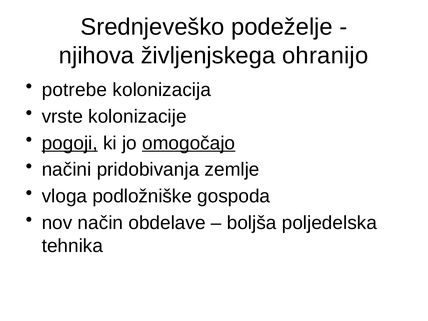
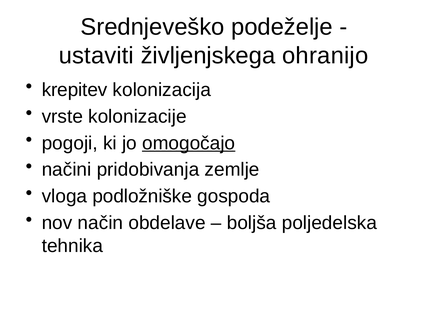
njihova: njihova -> ustaviti
potrebe: potrebe -> krepitev
pogoji underline: present -> none
